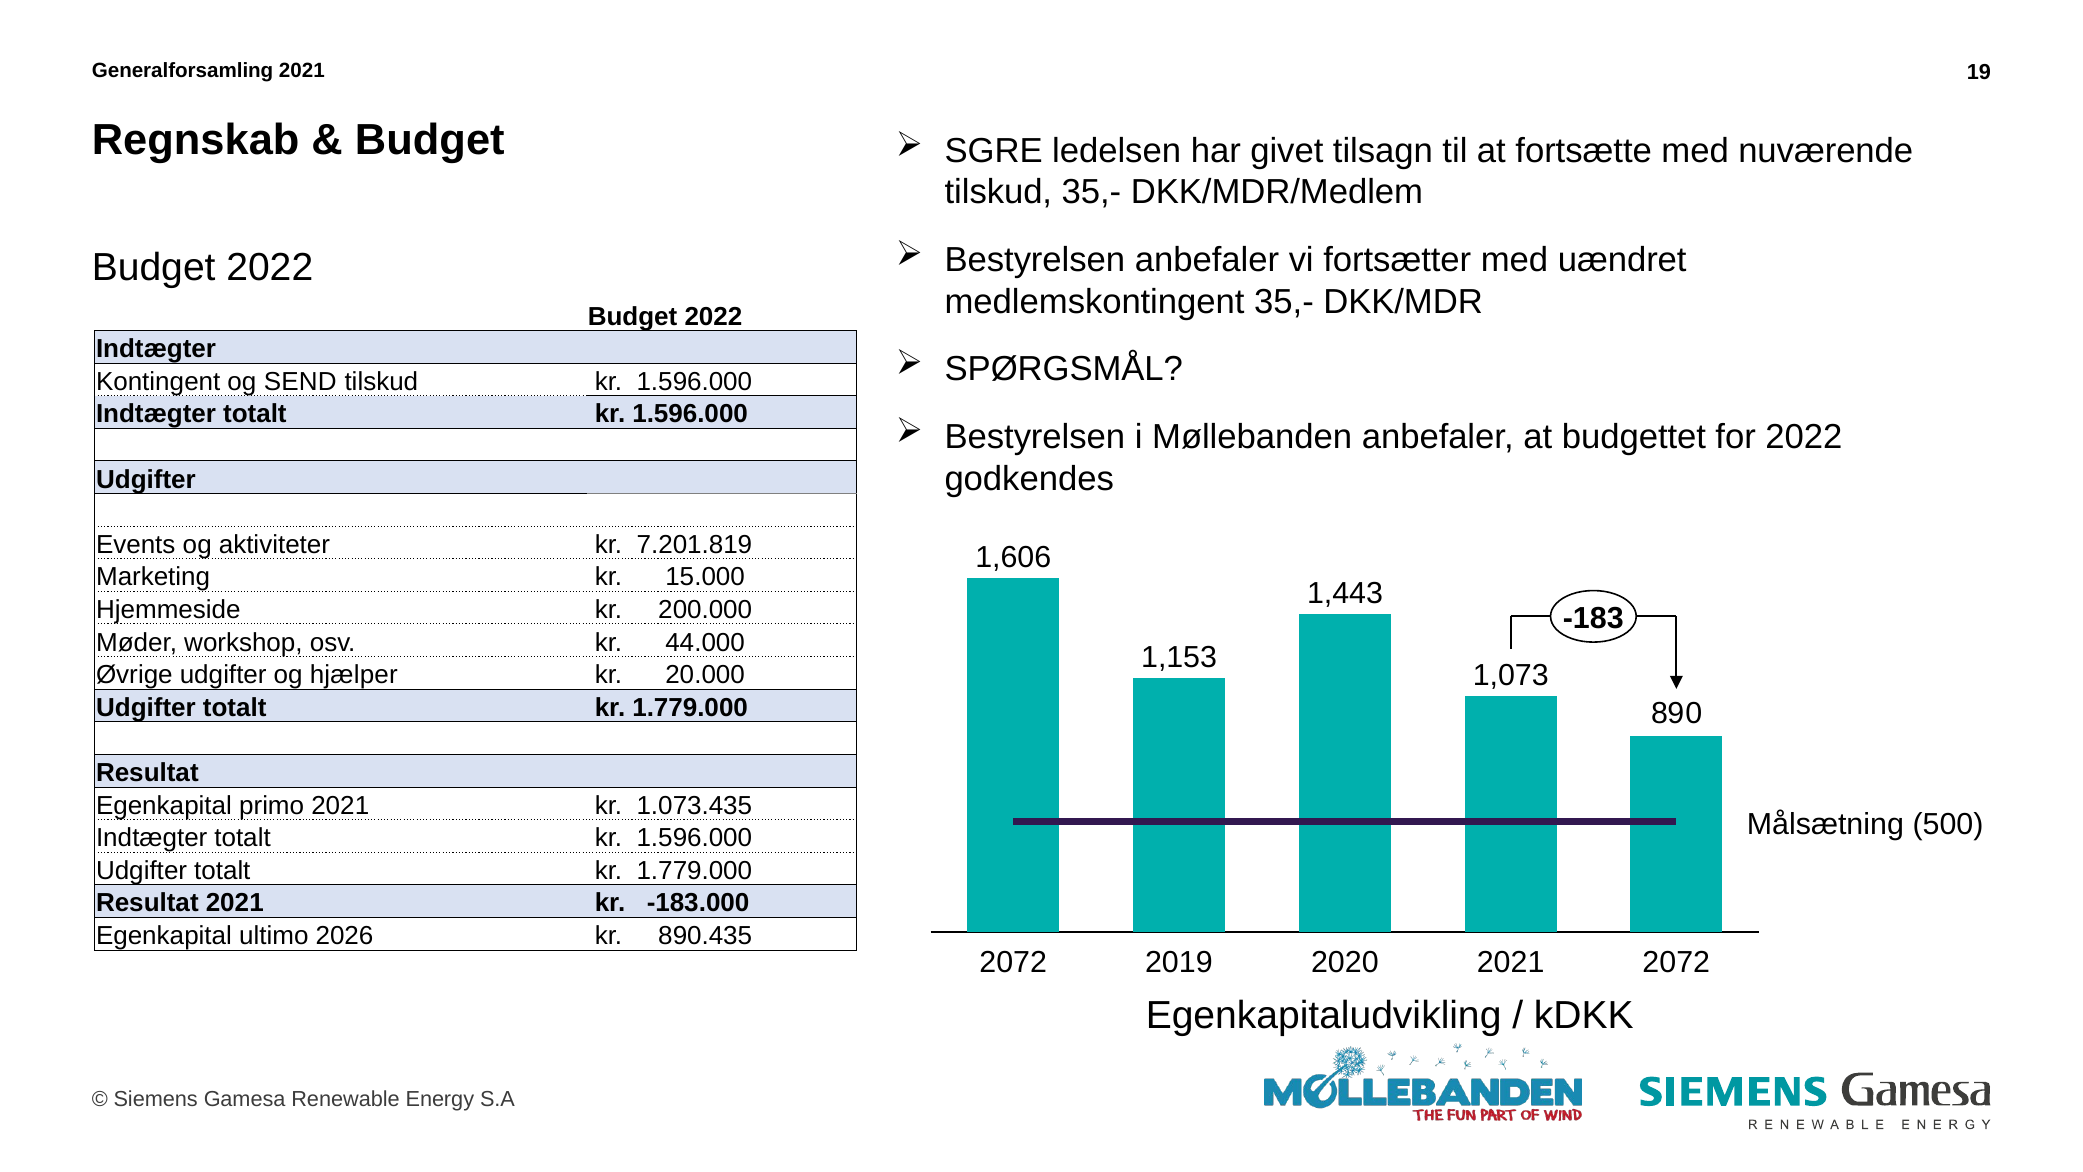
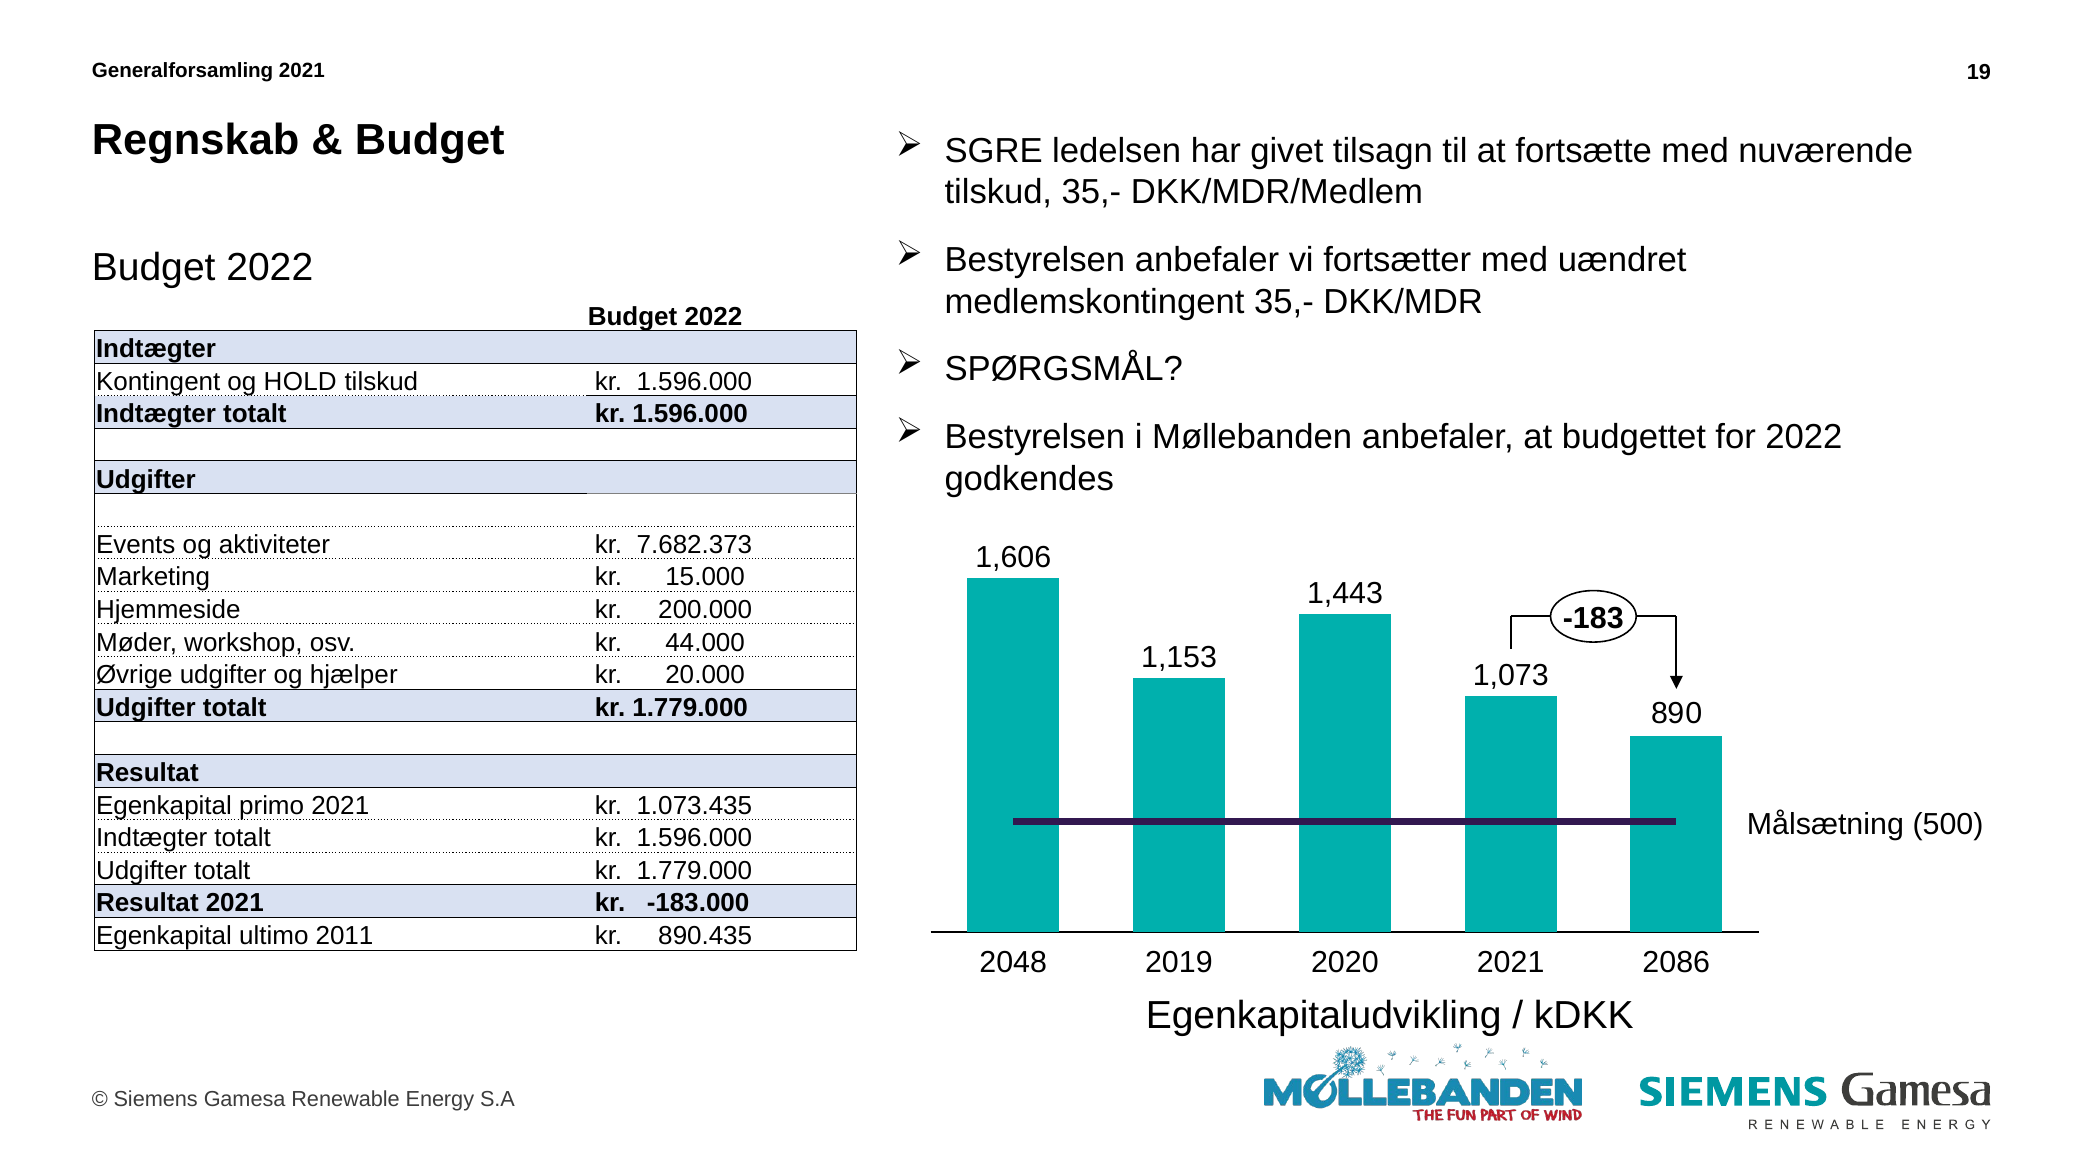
SEND: SEND -> HOLD
7.201.819: 7.201.819 -> 7.682.373
2026: 2026 -> 2011
2072 at (1013, 962): 2072 -> 2048
2019 2072: 2072 -> 2086
